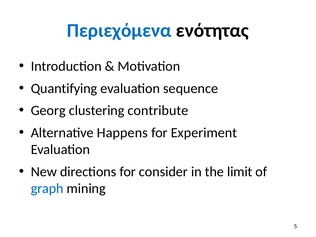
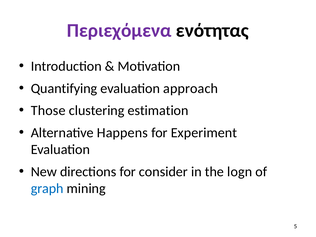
Περιεχόμενα colour: blue -> purple
sequence: sequence -> approach
Georg: Georg -> Those
contribute: contribute -> estimation
limit: limit -> logn
